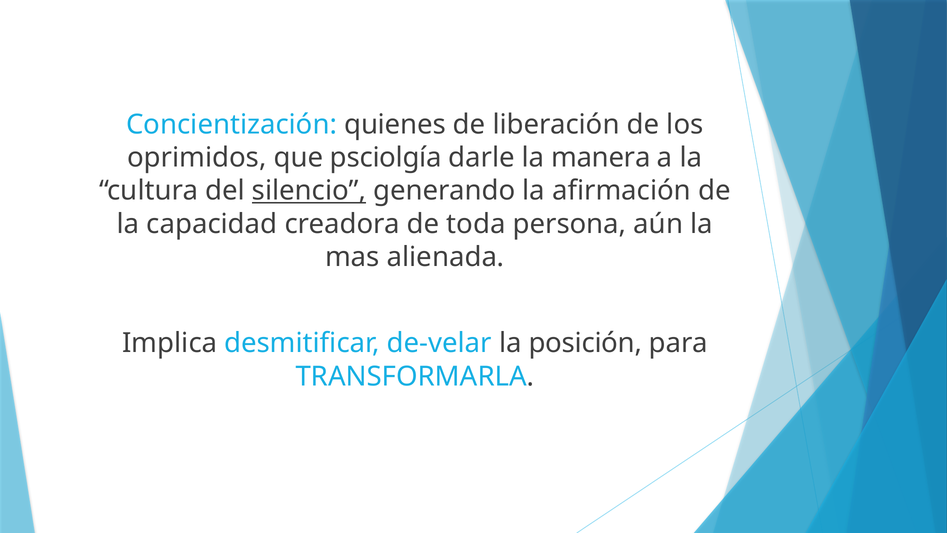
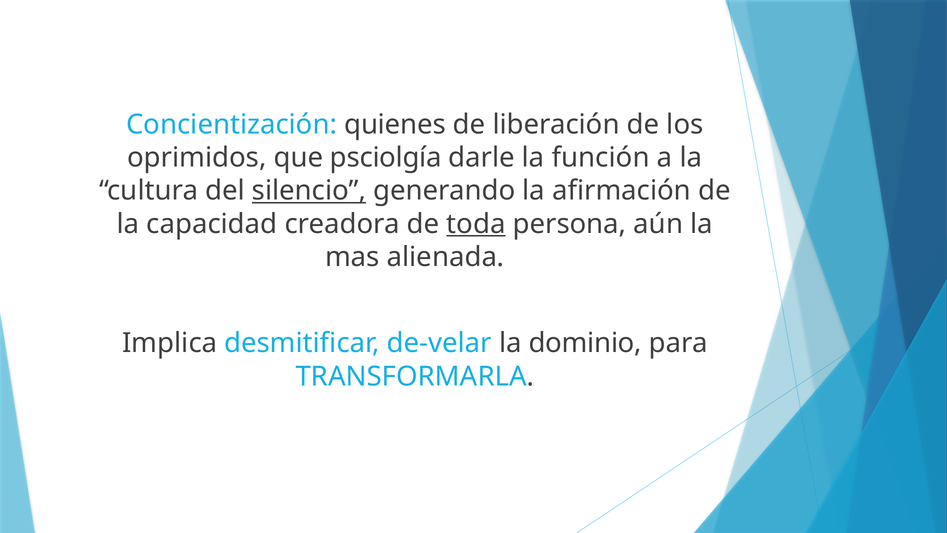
manera: manera -> función
toda underline: none -> present
posición: posición -> dominio
